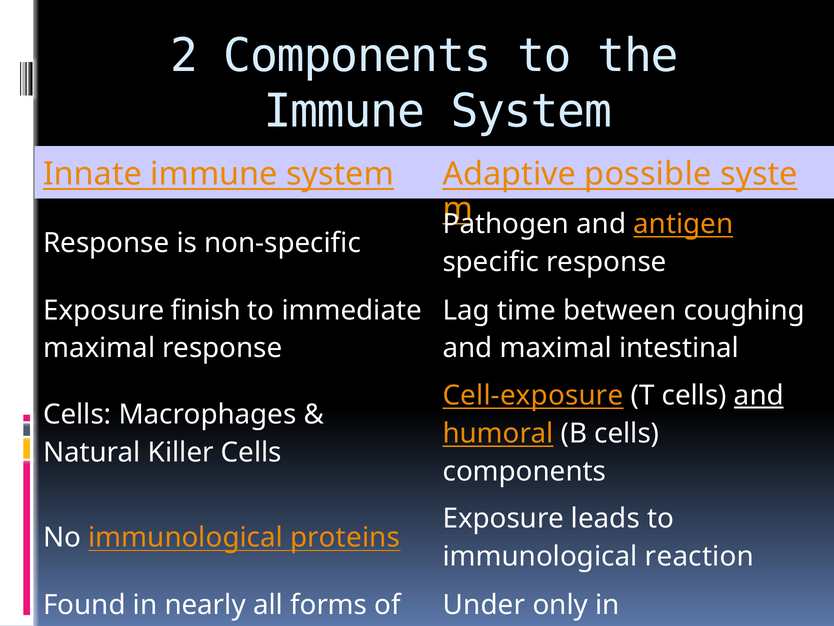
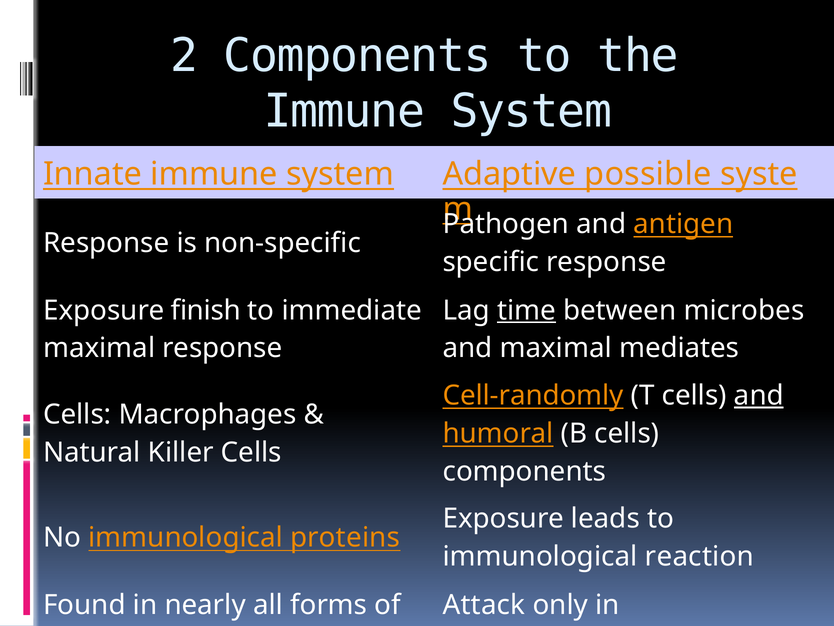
time underline: none -> present
coughing: coughing -> microbes
intestinal: intestinal -> mediates
Cell-exposure: Cell-exposure -> Cell-randomly
Under: Under -> Attack
